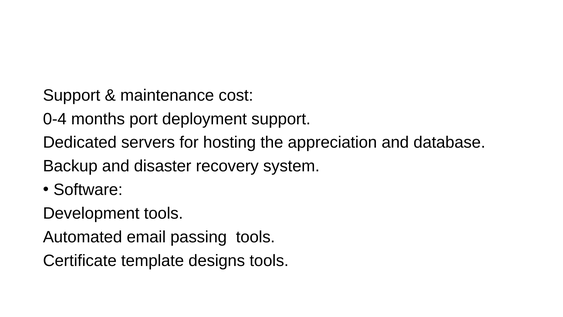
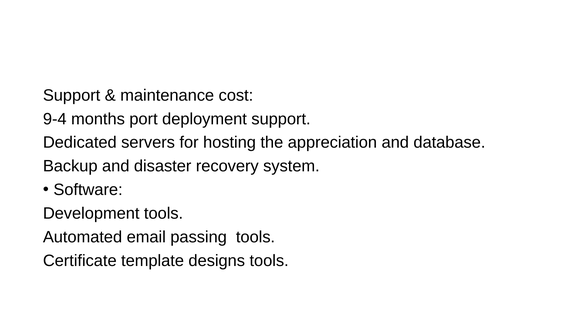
0-4: 0-4 -> 9-4
